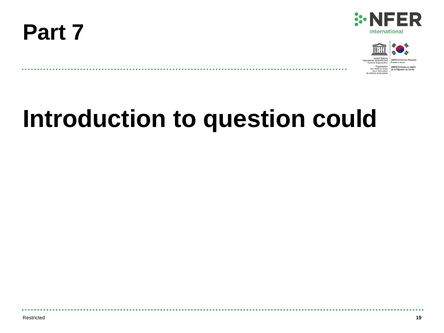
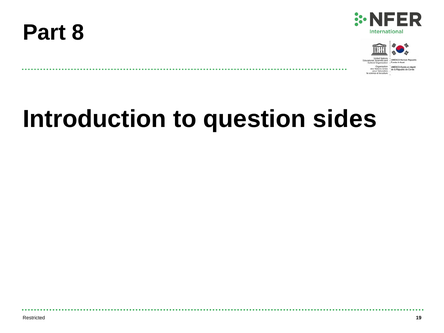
7: 7 -> 8
could: could -> sides
